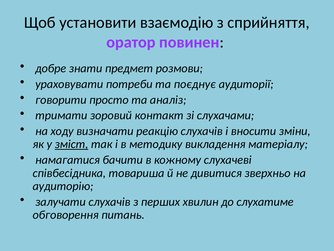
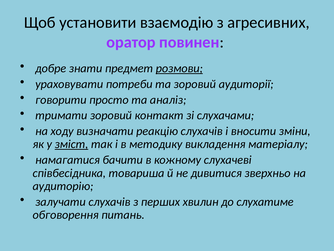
сприйняття: сприйняття -> агресивних
розмови underline: none -> present
та поєднує: поєднує -> зоровий
